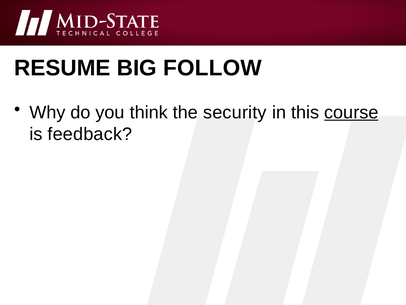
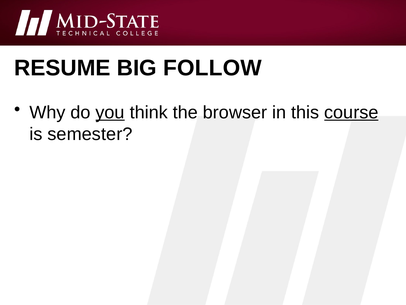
you underline: none -> present
security: security -> browser
feedback: feedback -> semester
